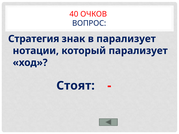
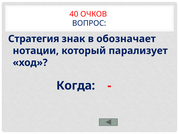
в парализует: парализует -> обозначает
Стоят: Стоят -> Когда
